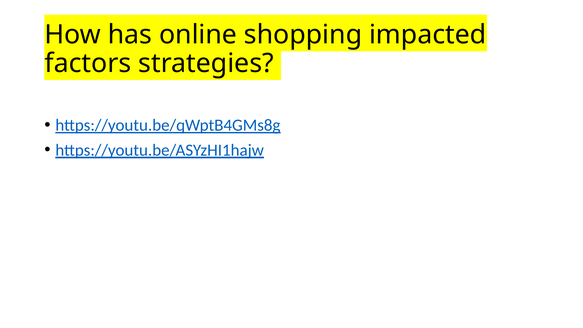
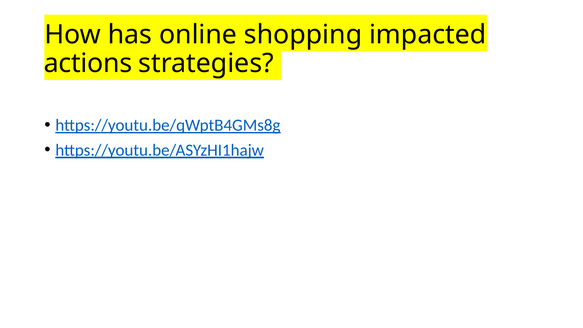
factors: factors -> actions
